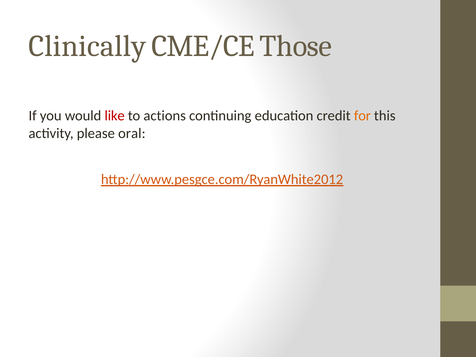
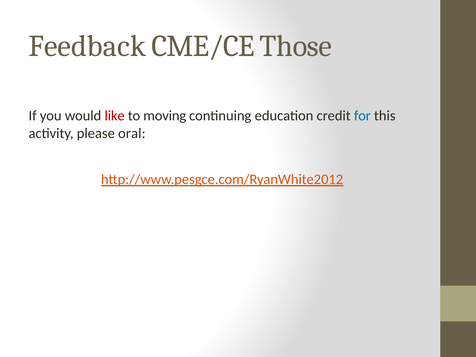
Clinically: Clinically -> Feedback
actions: actions -> moving
for colour: orange -> blue
